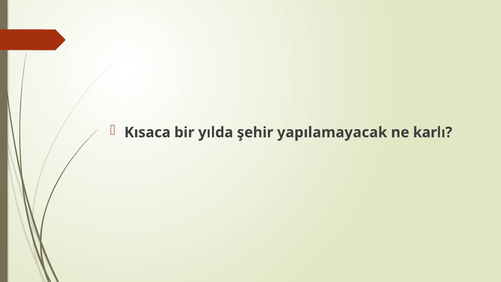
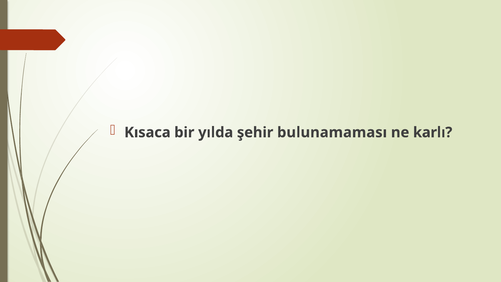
yapılamayacak: yapılamayacak -> bulunamaması
